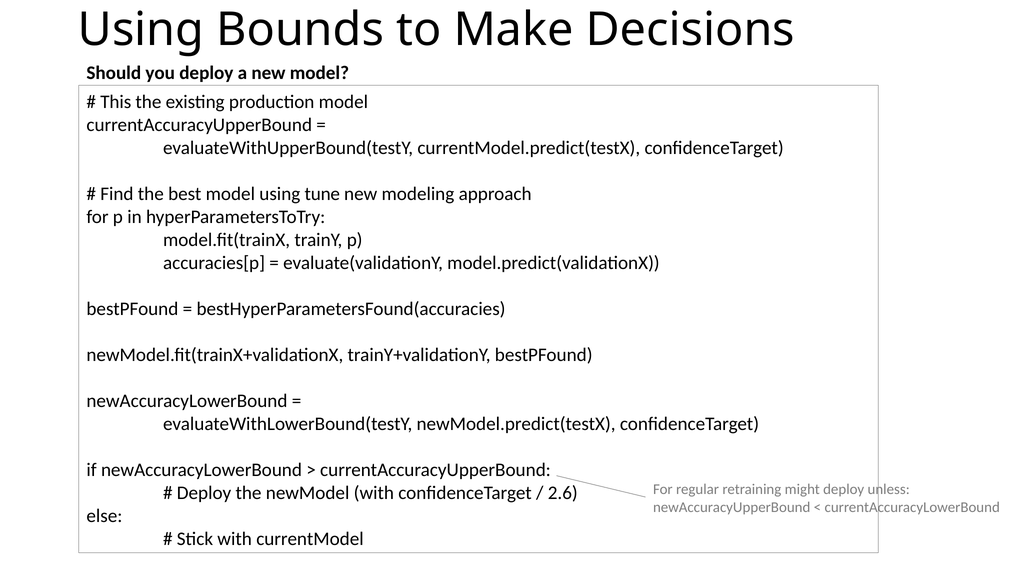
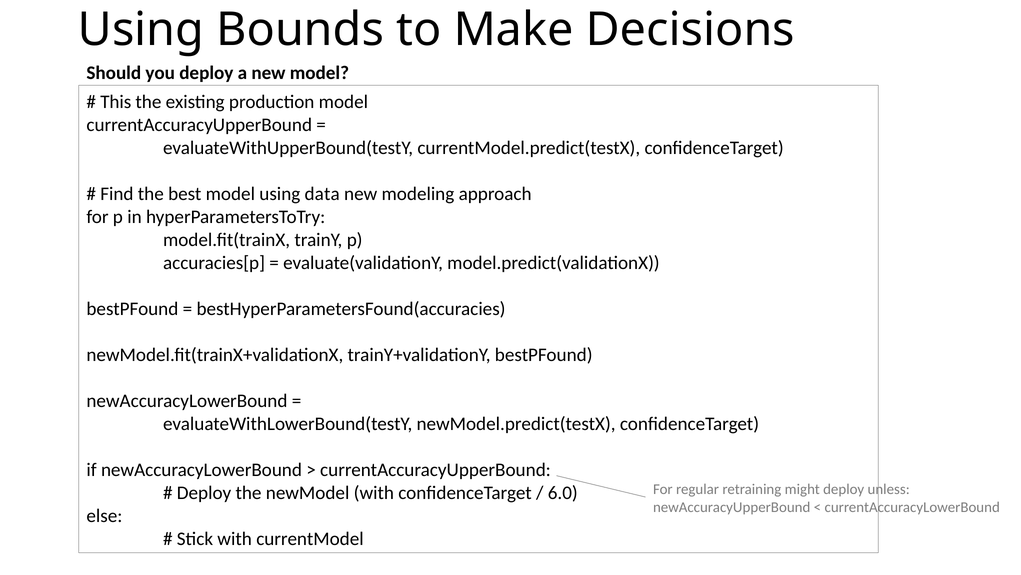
tune: tune -> data
2.6: 2.6 -> 6.0
